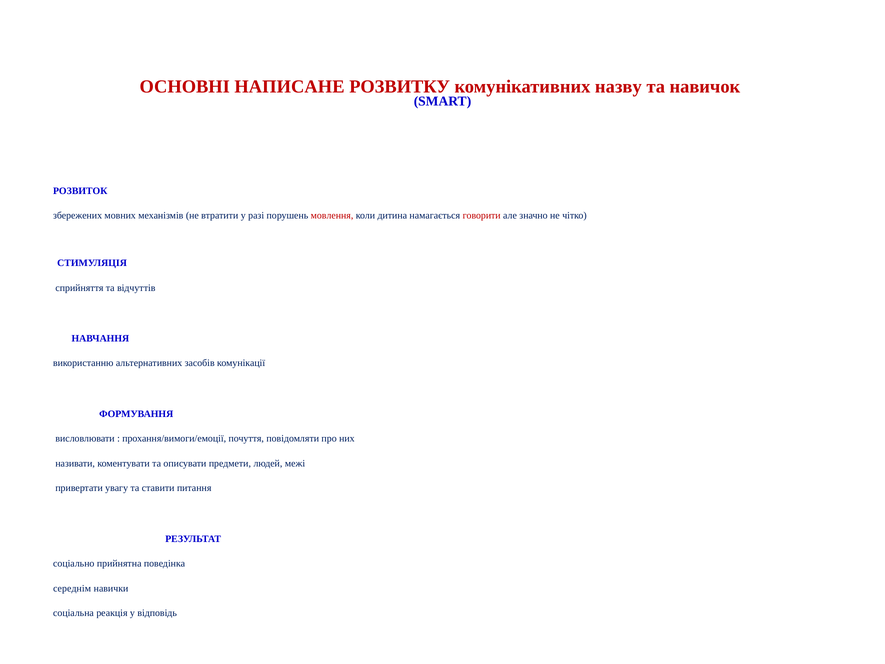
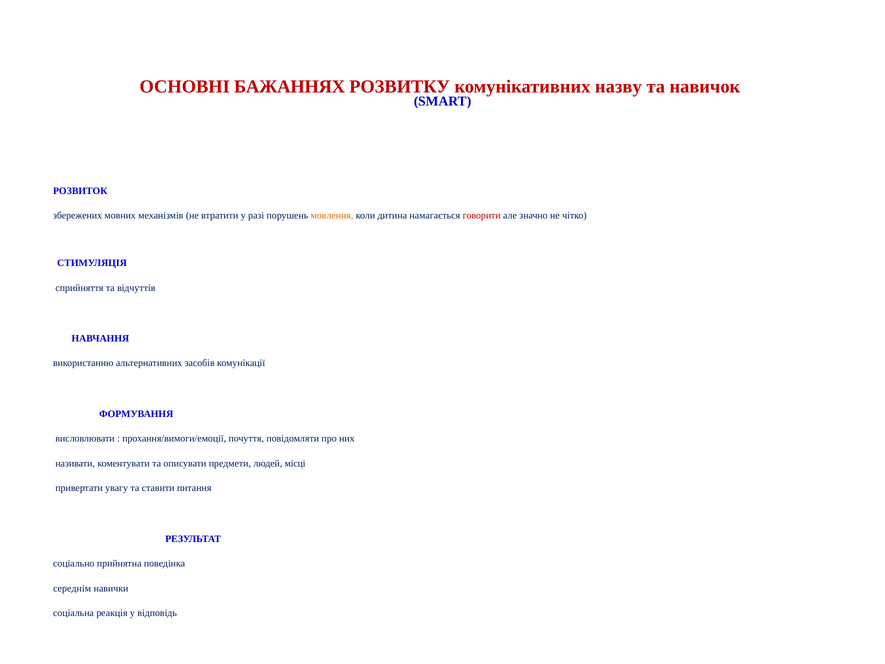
НАПИСАНЕ: НАПИСАНЕ -> БАЖАННЯХ
мовлення colour: red -> orange
межі: межі -> місці
